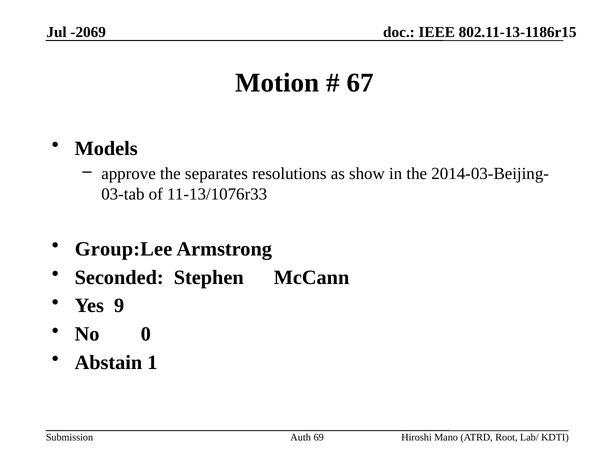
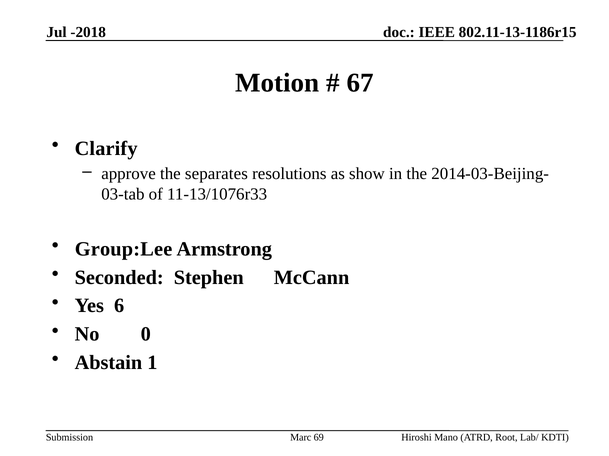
-2069: -2069 -> -2018
Models: Models -> Clarify
9: 9 -> 6
Auth: Auth -> Marc
